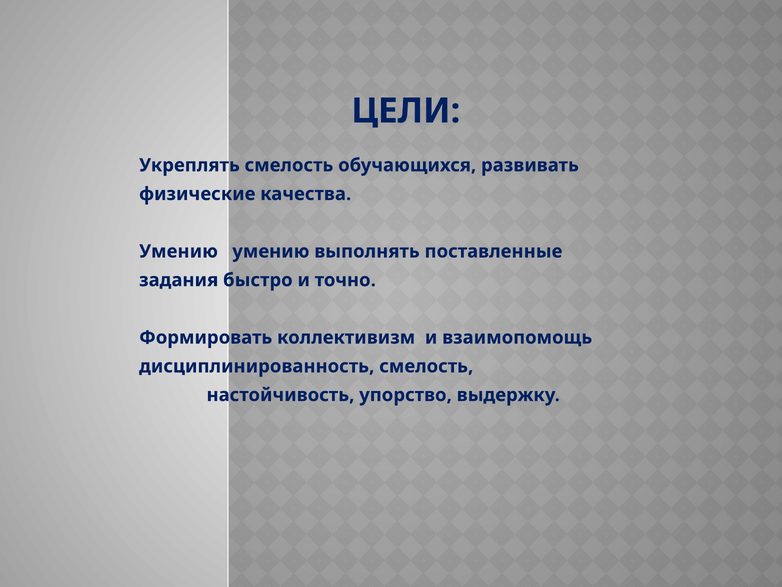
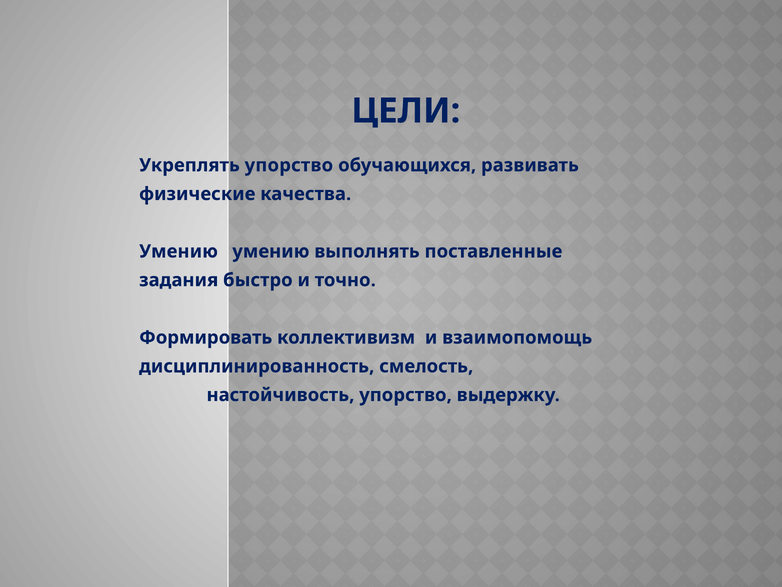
Укреплять смелость: смелость -> упорство
